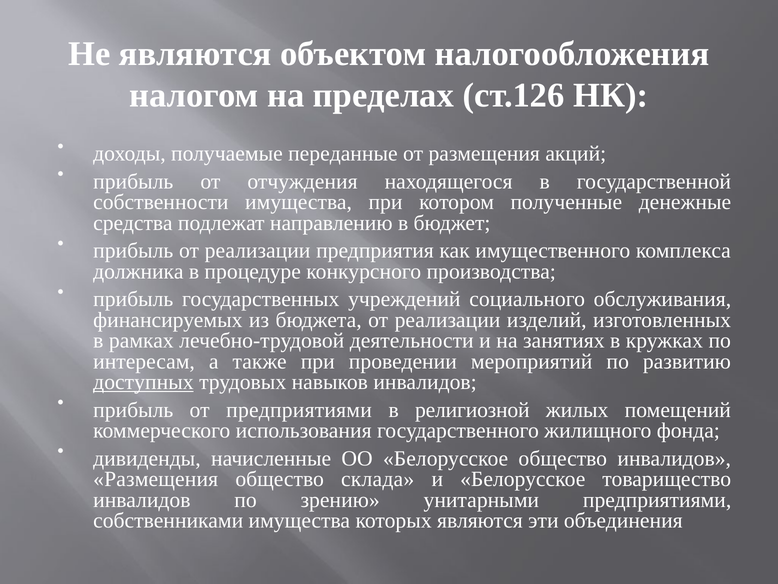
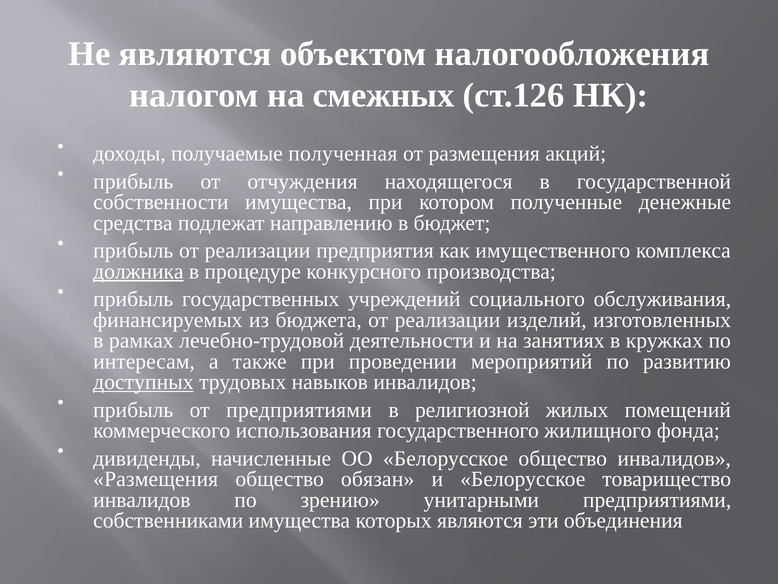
пределах: пределах -> смежных
переданные: переданные -> полученная
должника underline: none -> present
склада: склада -> обязан
